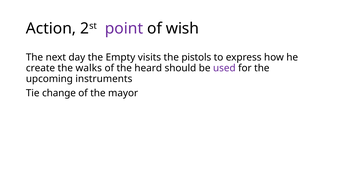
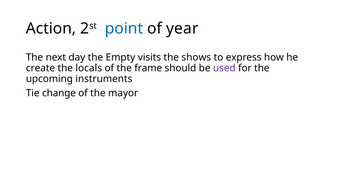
point colour: purple -> blue
wish: wish -> year
pistols: pistols -> shows
walks: walks -> locals
heard: heard -> frame
